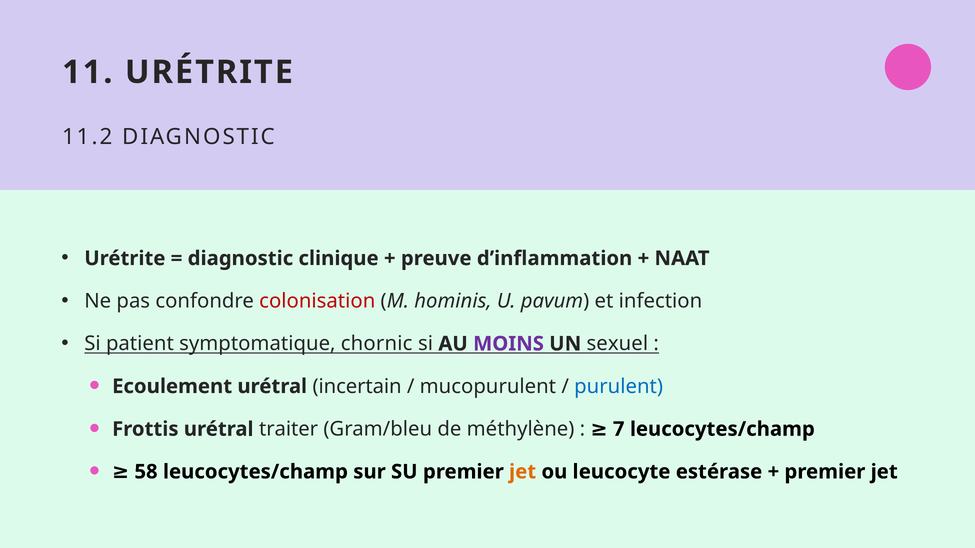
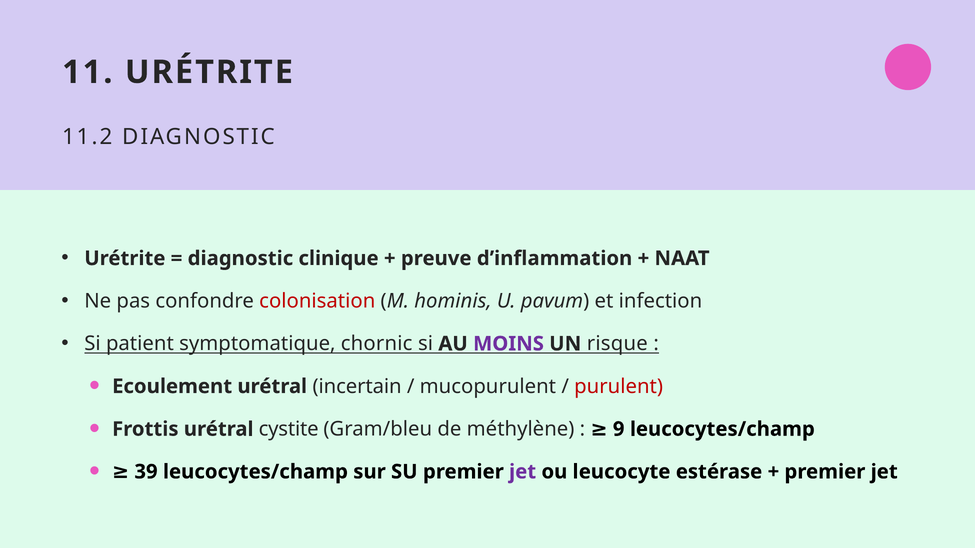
sexuel: sexuel -> risque
purulent colour: blue -> red
traiter: traiter -> cystite
7: 7 -> 9
58: 58 -> 39
jet at (523, 472) colour: orange -> purple
